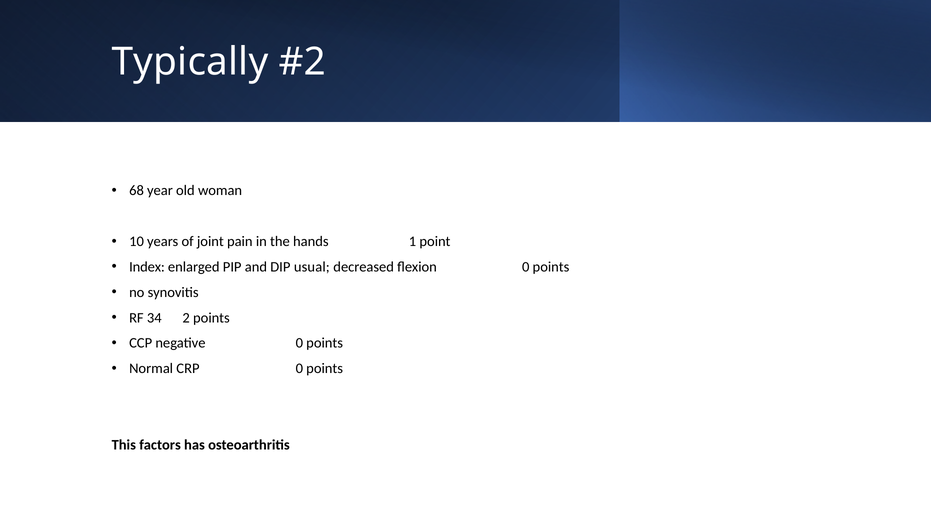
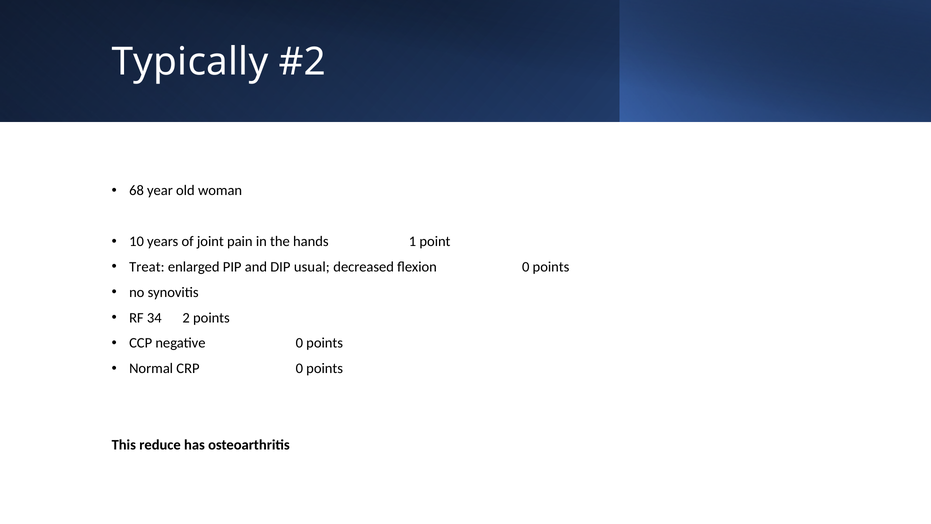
Index: Index -> Treat
factors: factors -> reduce
